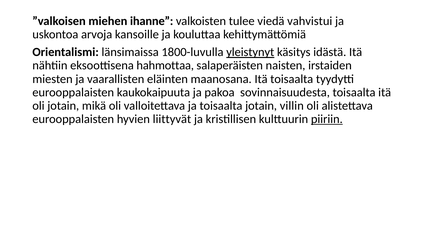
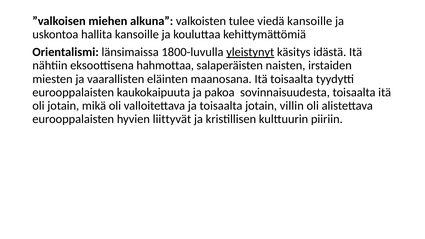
ihanne: ihanne -> alkuna
viedä vahvistui: vahvistui -> kansoille
arvoja: arvoja -> hallita
piiriin underline: present -> none
